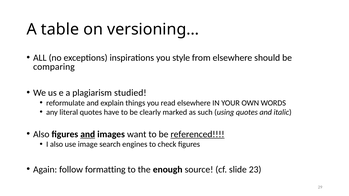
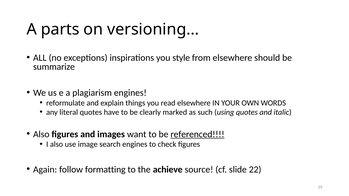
table: table -> parts
comparing: comparing -> summarize
plagiarism studied: studied -> engines
and at (88, 134) underline: present -> none
enough: enough -> achieve
23: 23 -> 22
